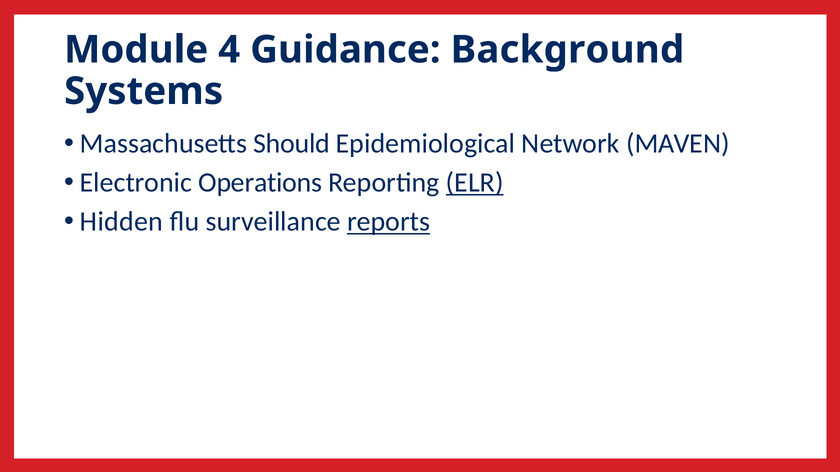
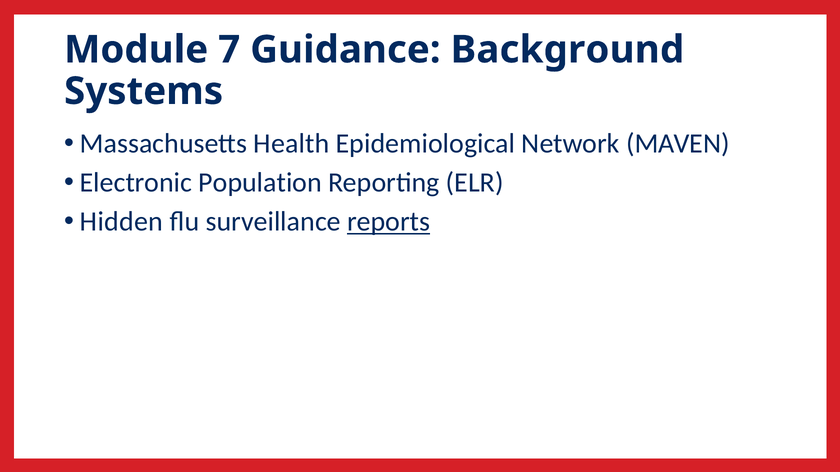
4: 4 -> 7
Should: Should -> Health
Operations: Operations -> Population
ELR underline: present -> none
